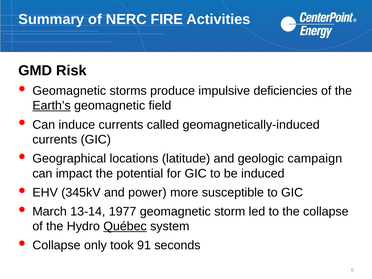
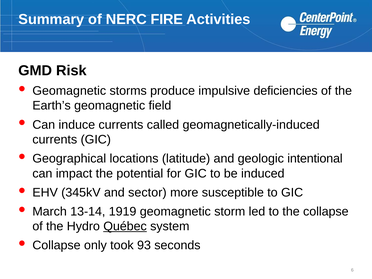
Earth’s underline: present -> none
campaign: campaign -> intentional
power: power -> sector
1977: 1977 -> 1919
91: 91 -> 93
